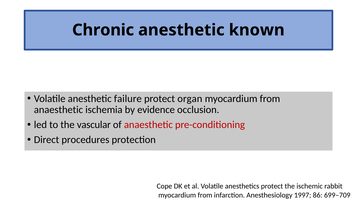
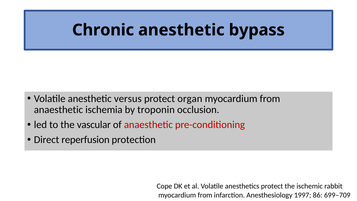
known: known -> bypass
failure: failure -> versus
evidence: evidence -> troponin
procedures: procedures -> reperfusion
